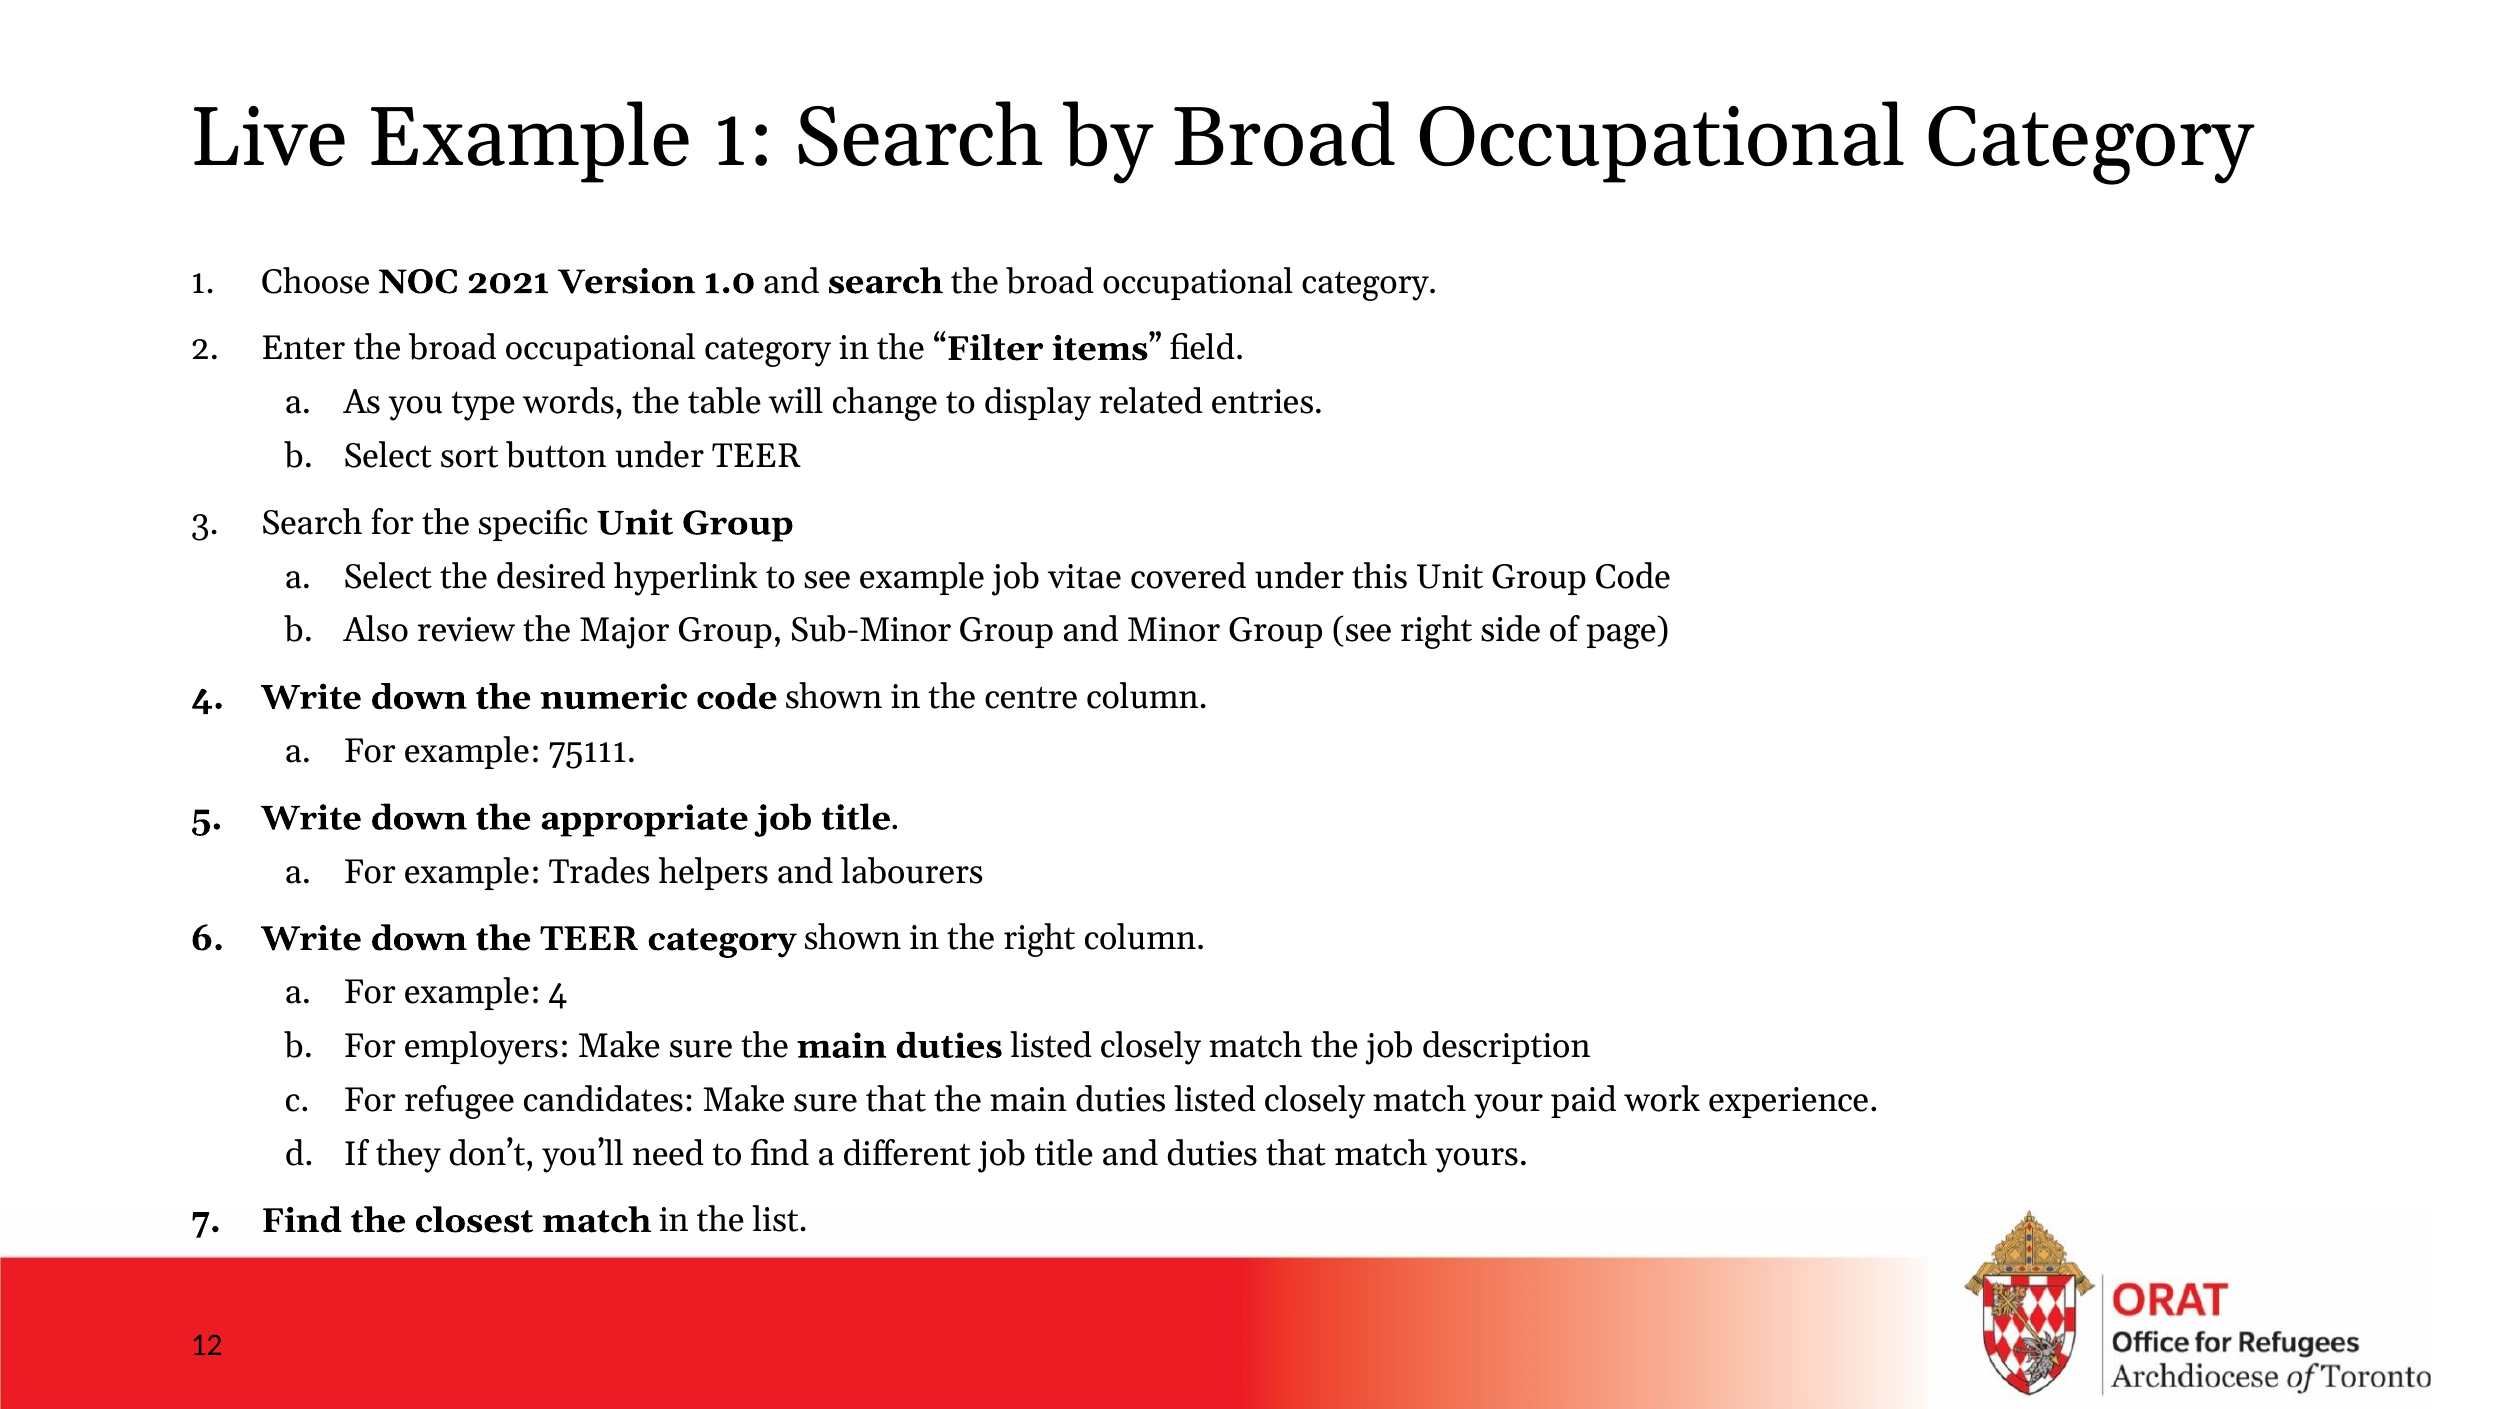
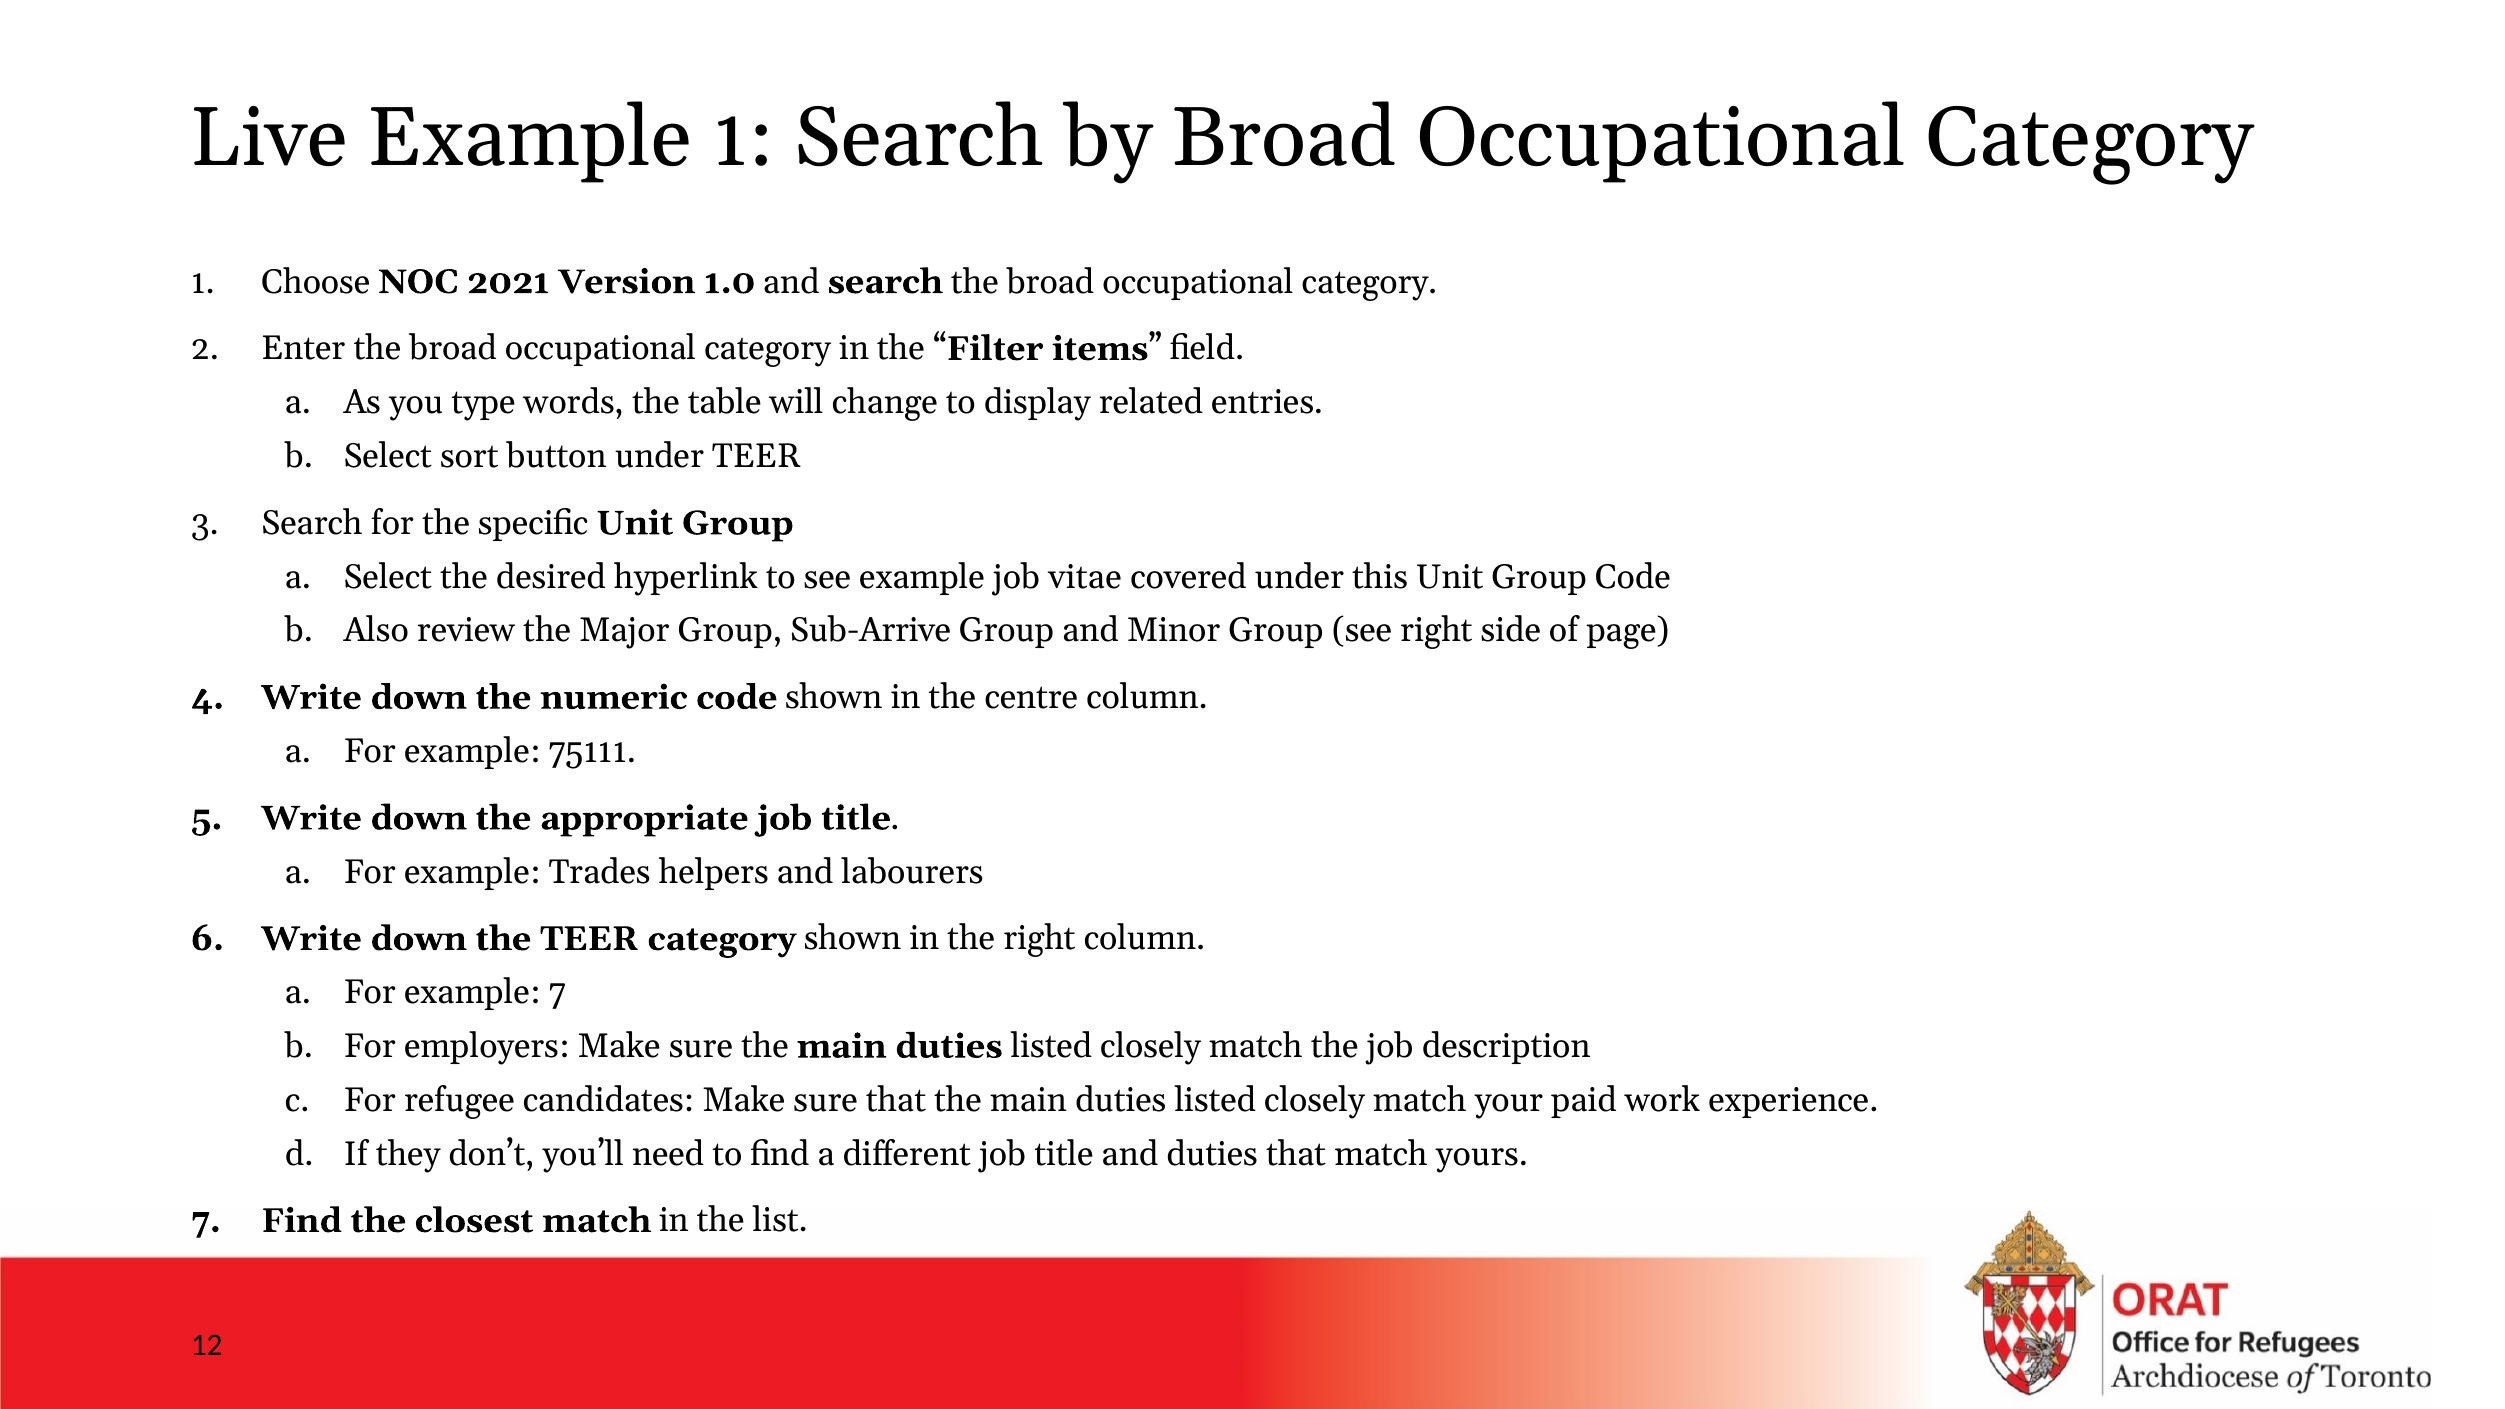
Sub-Minor: Sub-Minor -> Sub-Arrive
example 4: 4 -> 7
